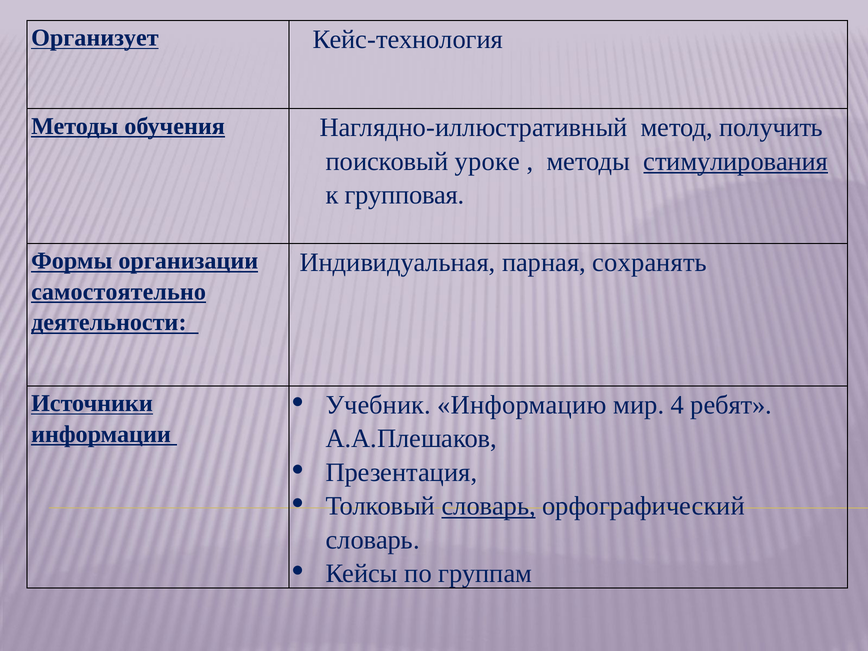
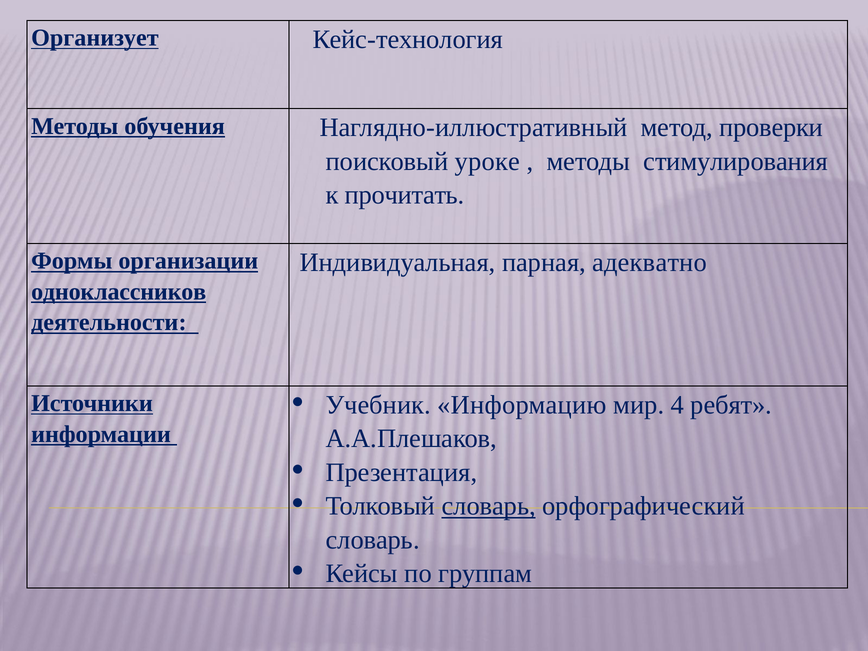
получить: получить -> проверки
стимулирования underline: present -> none
групповая: групповая -> прочитать
сохранять: сохранять -> адекватно
самостоятельно: самостоятельно -> одноклассников
